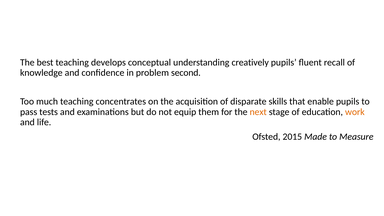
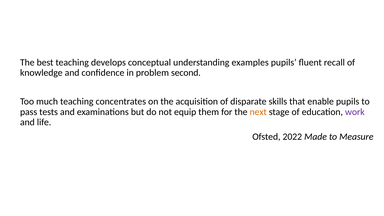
creatively: creatively -> examples
work colour: orange -> purple
2015: 2015 -> 2022
